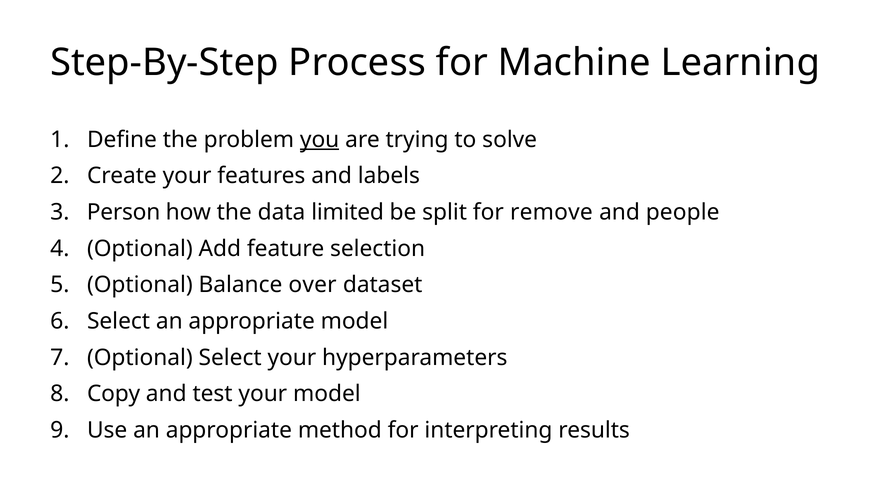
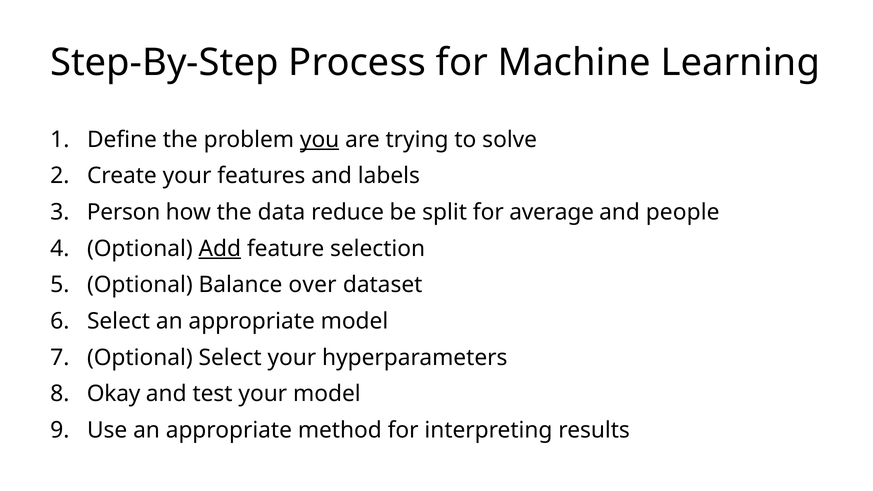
limited: limited -> reduce
remove: remove -> average
Add underline: none -> present
Copy: Copy -> Okay
